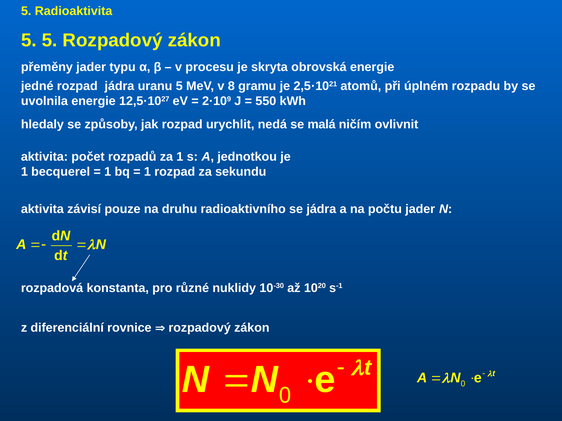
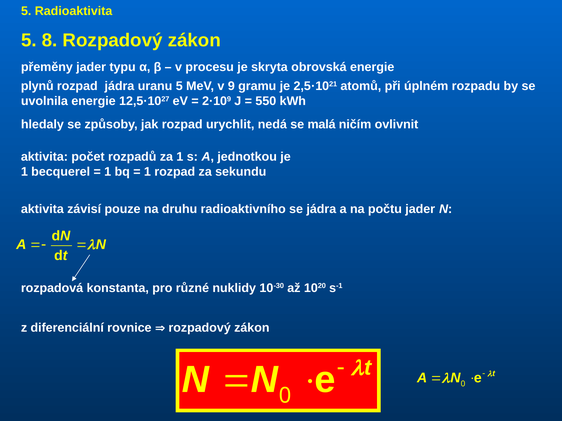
5 5: 5 -> 8
jedné: jedné -> plynů
8: 8 -> 9
